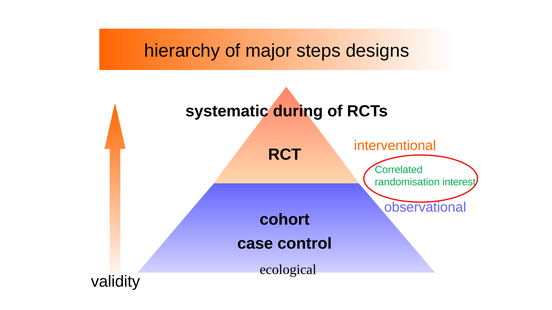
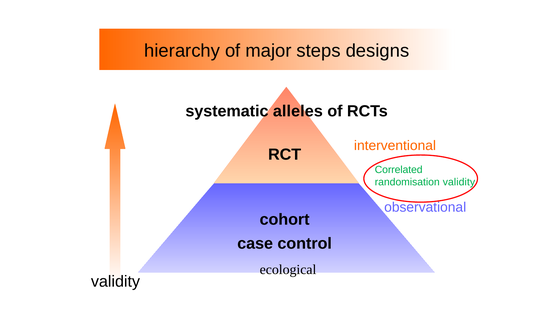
during: during -> alleles
randomisation interest: interest -> validity
